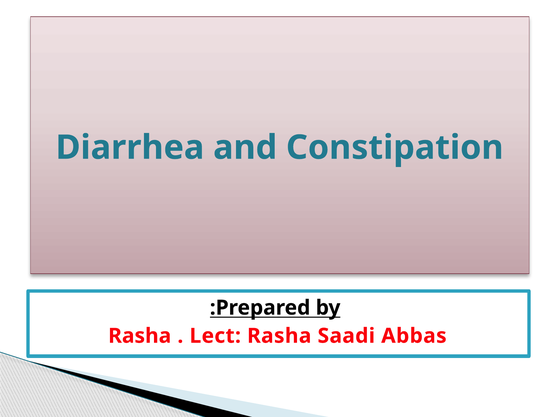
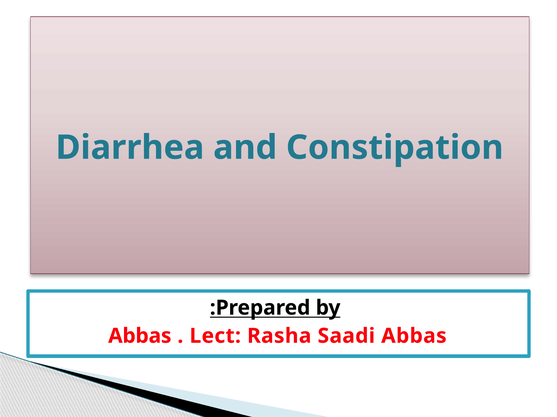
Rasha at (140, 336): Rasha -> Abbas
